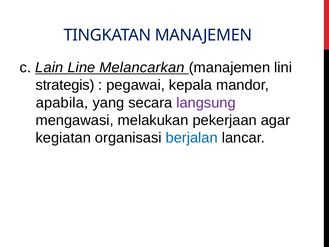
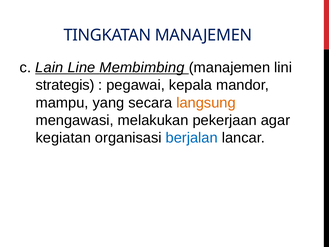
Melancarkan: Melancarkan -> Membimbing
apabila: apabila -> mampu
langsung colour: purple -> orange
